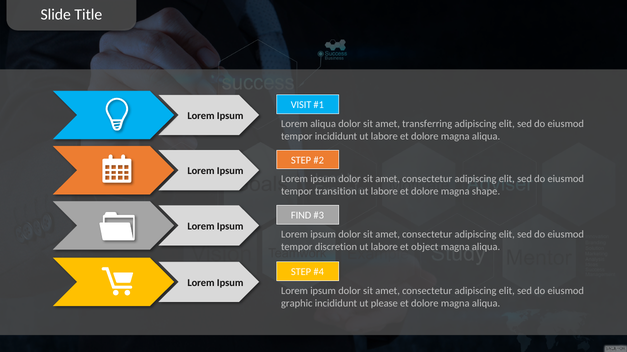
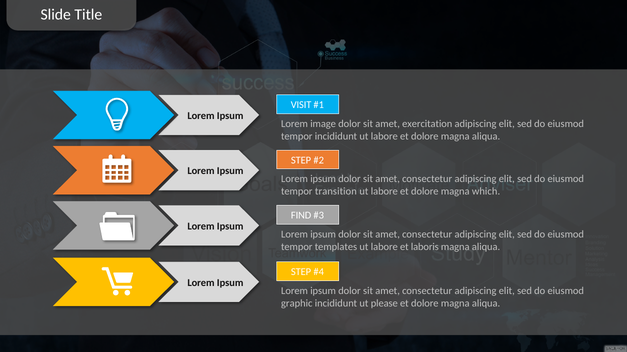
Lorem aliqua: aliqua -> image
transferring: transferring -> exercitation
shape: shape -> which
discretion: discretion -> templates
object: object -> laboris
